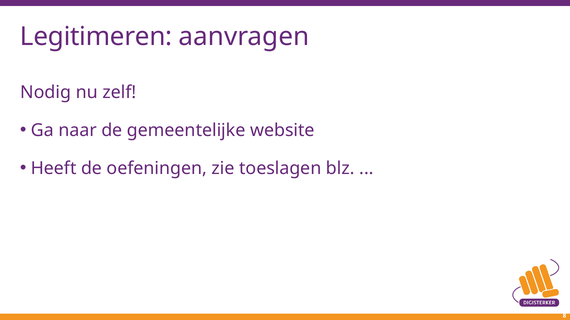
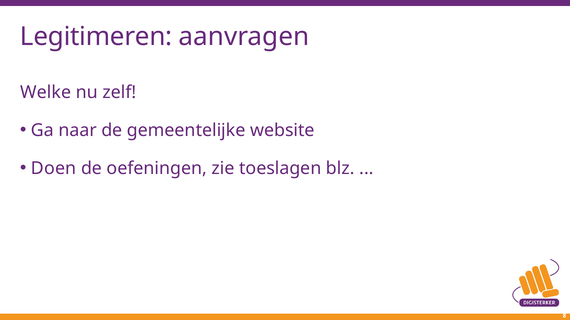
Nodig: Nodig -> Welke
Heeft: Heeft -> Doen
